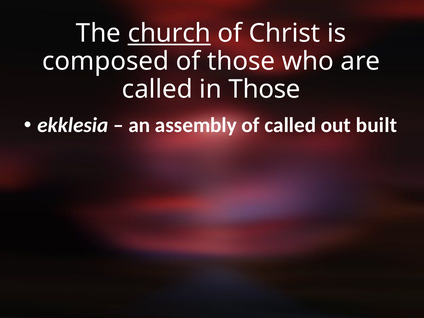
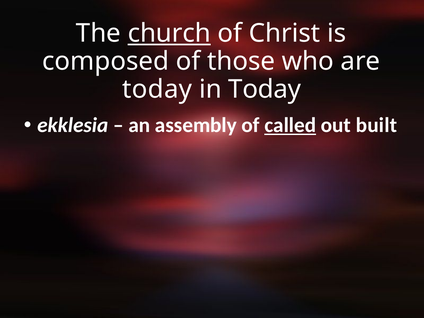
called at (157, 89): called -> today
in Those: Those -> Today
called at (290, 125) underline: none -> present
